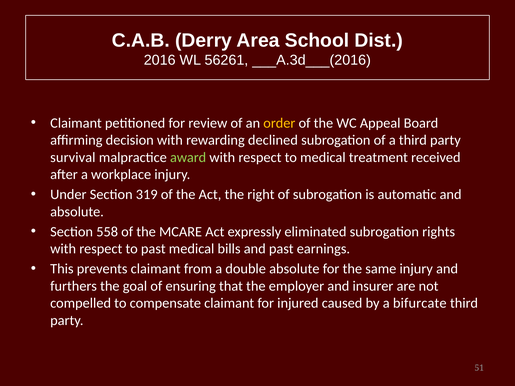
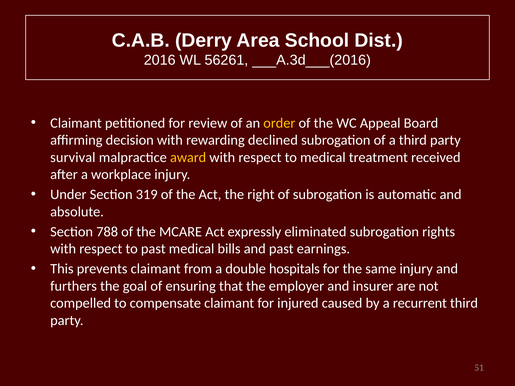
award colour: light green -> yellow
558: 558 -> 788
double absolute: absolute -> hospitals
bifurcate: bifurcate -> recurrent
